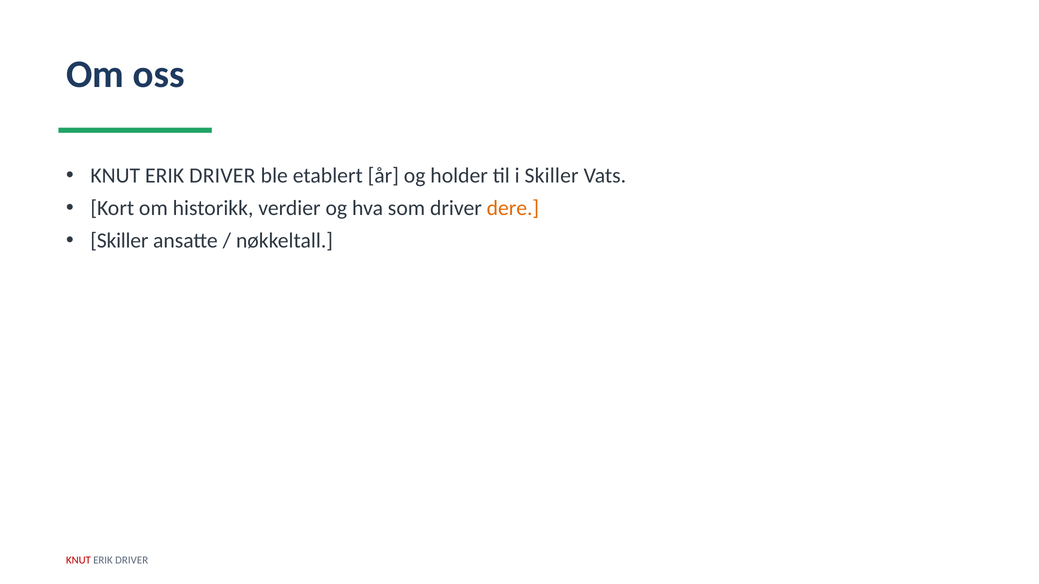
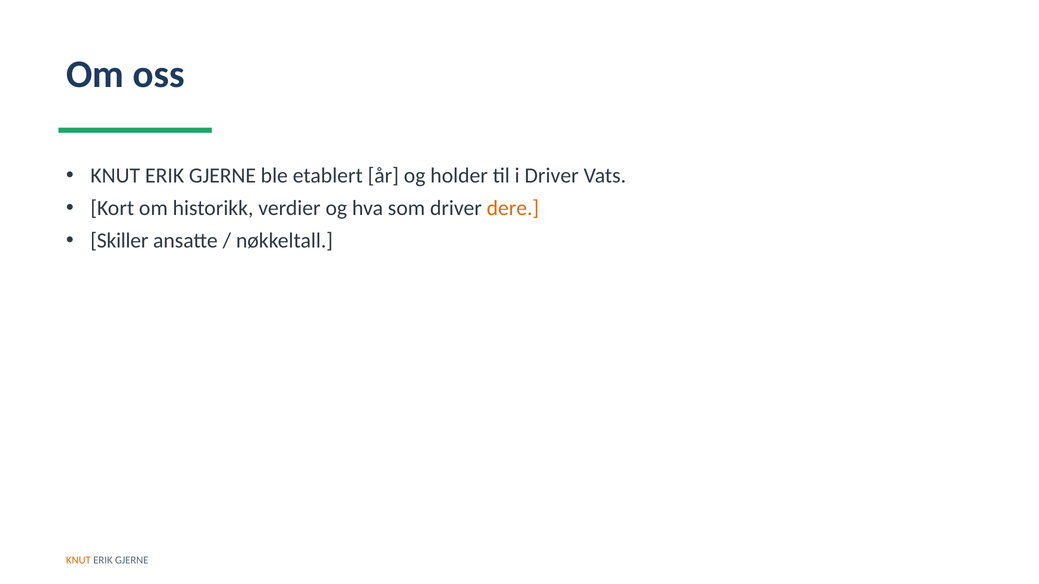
DRIVER at (222, 176): DRIVER -> GJERNE
i Skiller: Skiller -> Driver
KNUT at (78, 561) colour: red -> orange
DRIVER at (132, 561): DRIVER -> GJERNE
